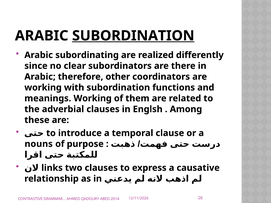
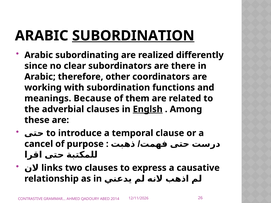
meanings Working: Working -> Because
Englsh underline: none -> present
nouns: nouns -> cancel
